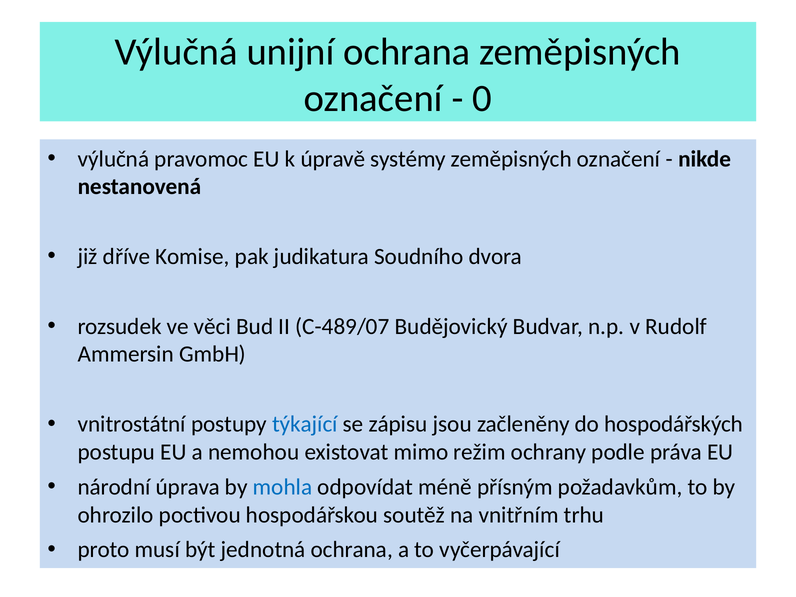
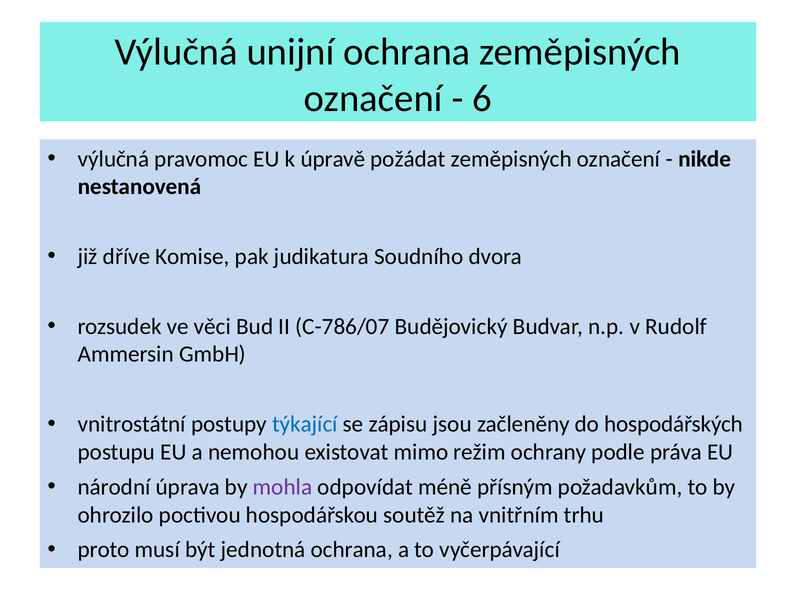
0: 0 -> 6
systémy: systémy -> požádat
C-489/07: C-489/07 -> C-786/07
mohla colour: blue -> purple
